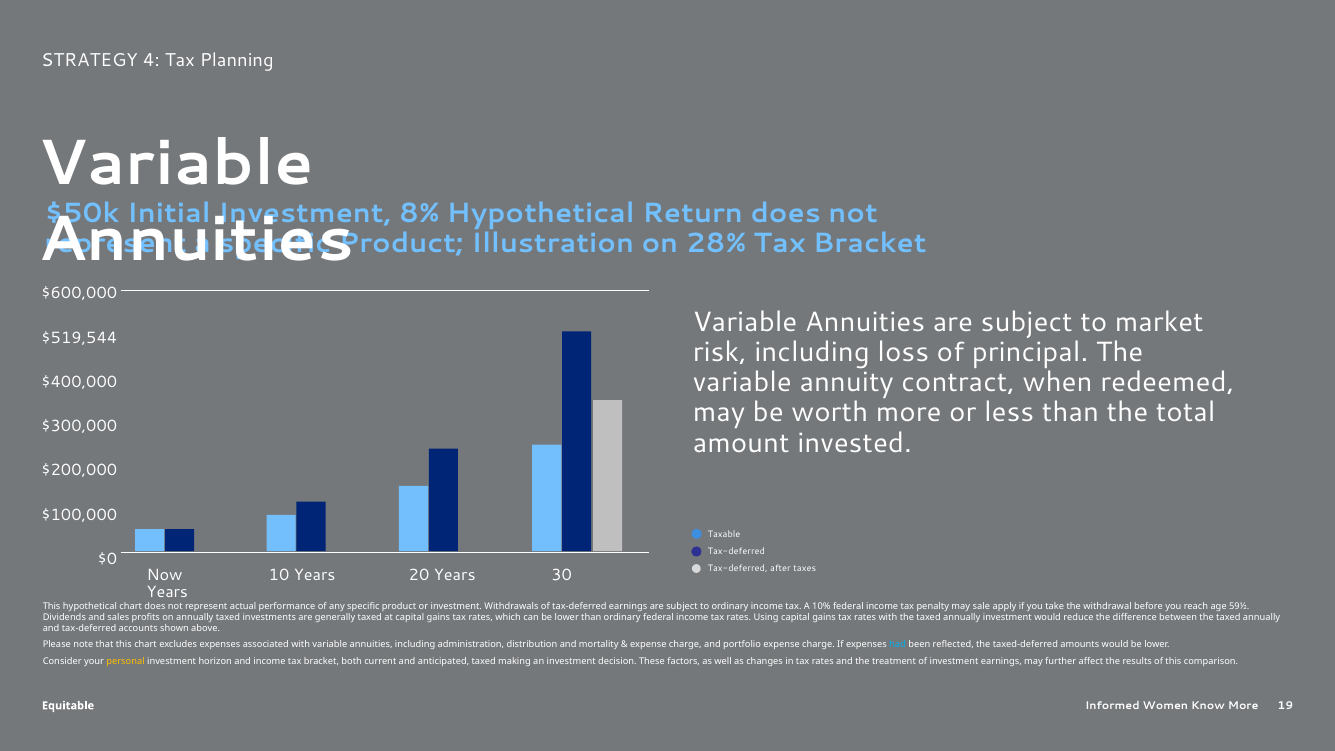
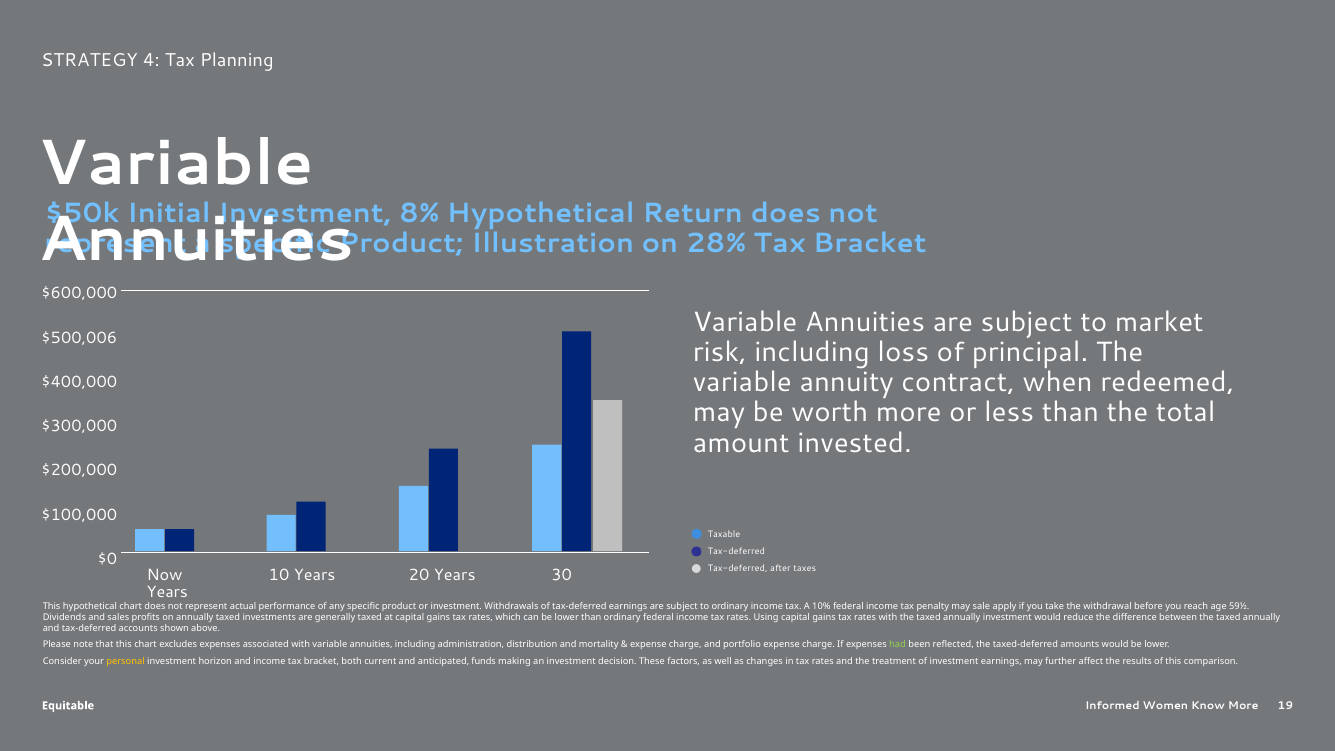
$519,544: $519,544 -> $500,006
had colour: light blue -> light green
anticipated taxed: taxed -> funds
